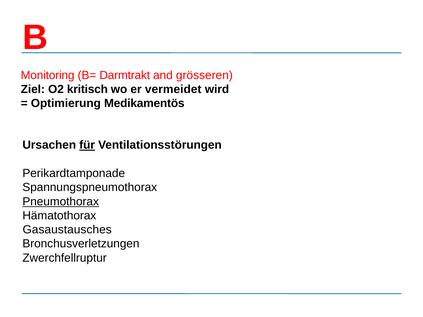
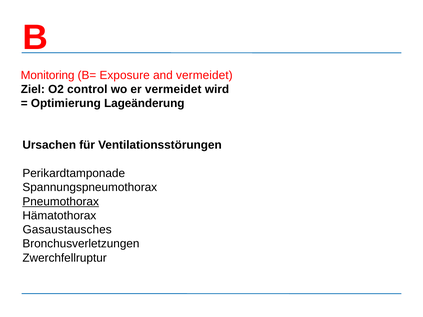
Darmtrakt: Darmtrakt -> Exposure
and grösseren: grösseren -> vermeidet
kritisch: kritisch -> control
Medikamentös: Medikamentös -> Lageänderung
für underline: present -> none
